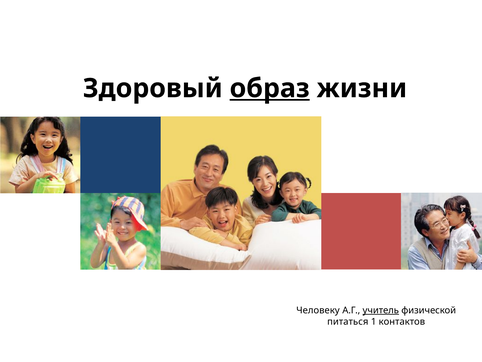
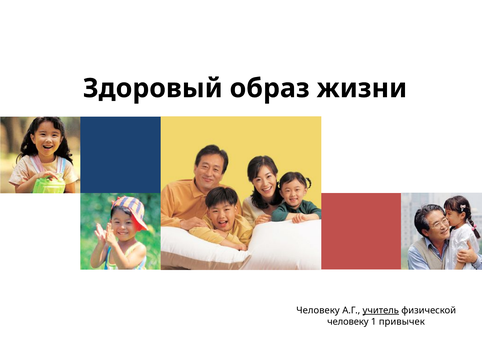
образ underline: present -> none
питаться at (348, 321): питаться -> человеку
контактов: контактов -> привычек
